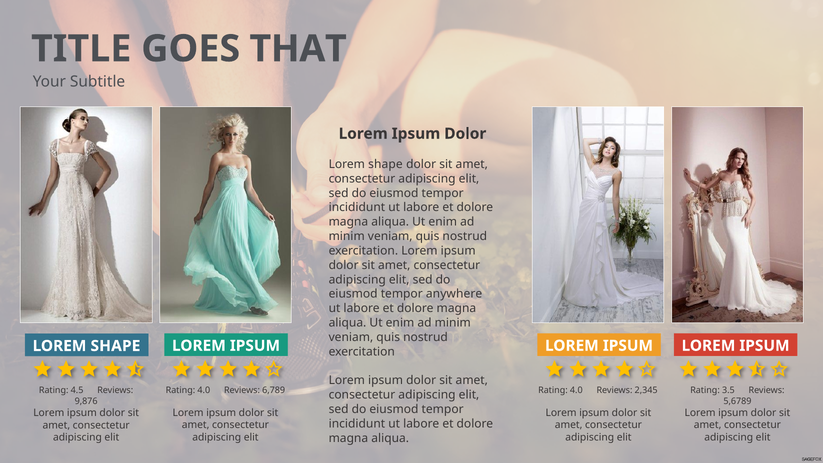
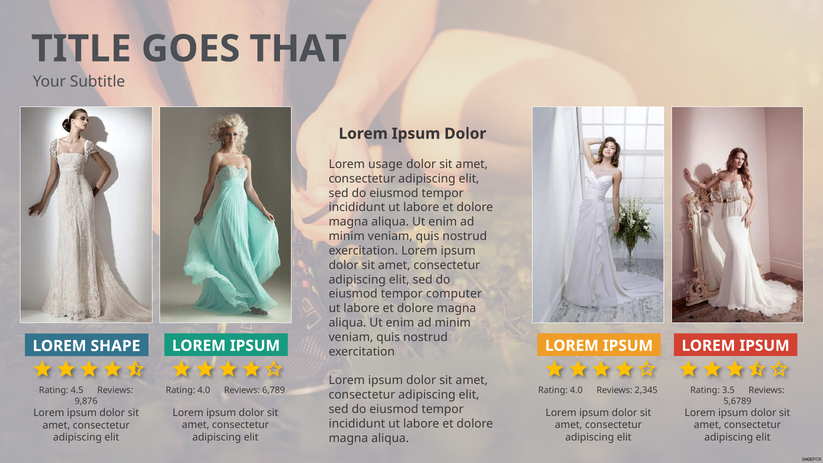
shape at (385, 164): shape -> usage
anywhere: anywhere -> computer
